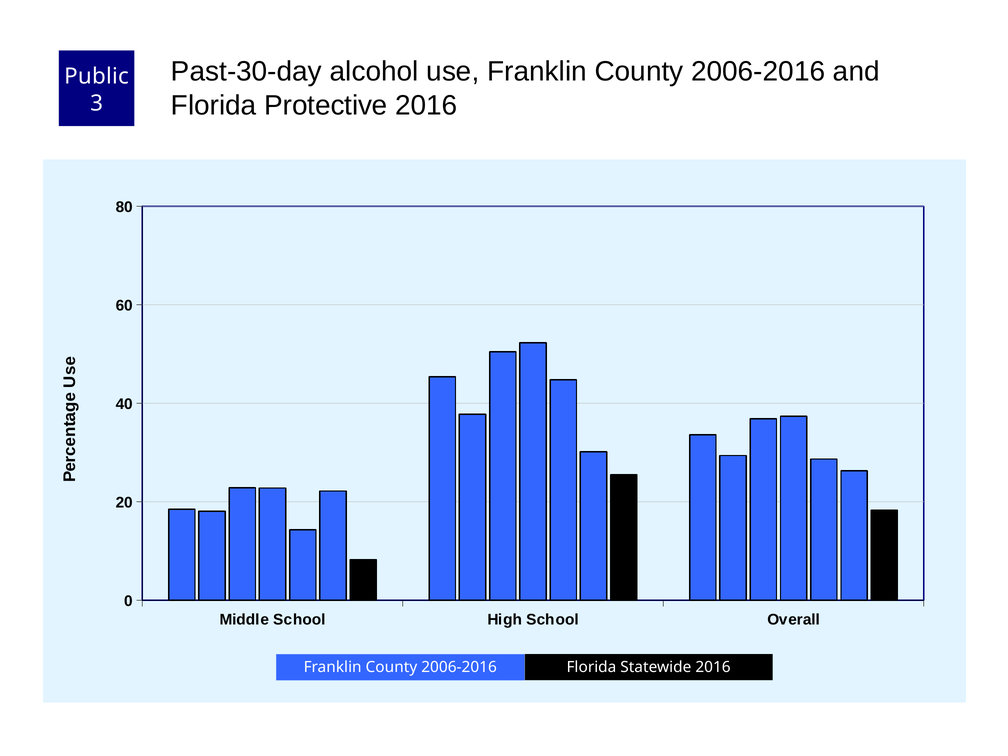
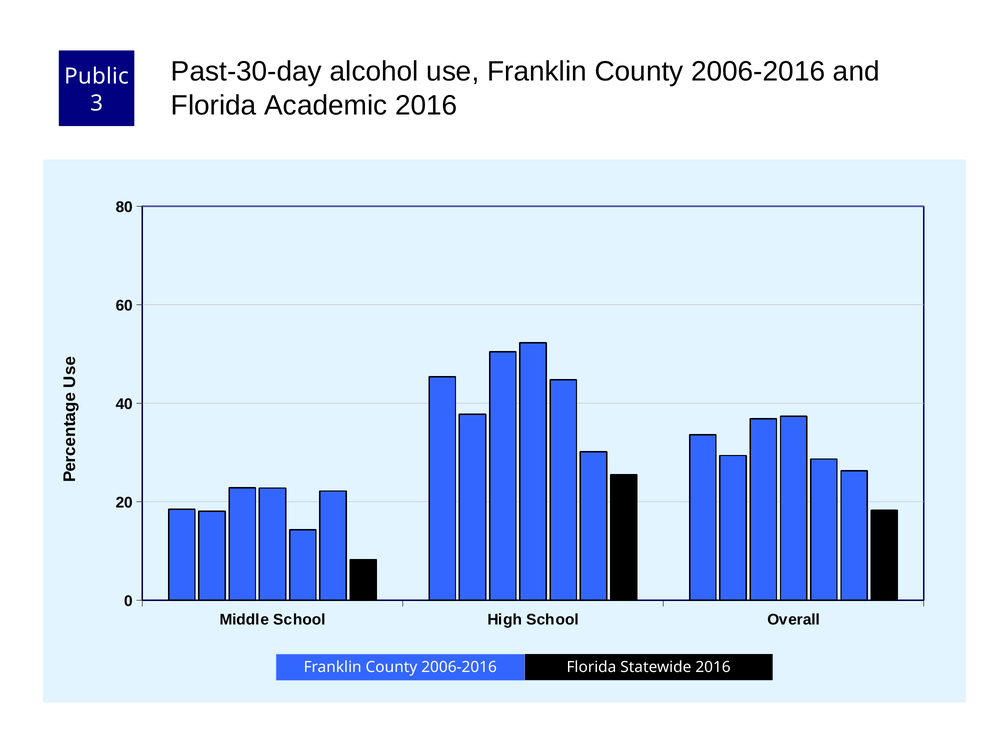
Protective: Protective -> Academic
